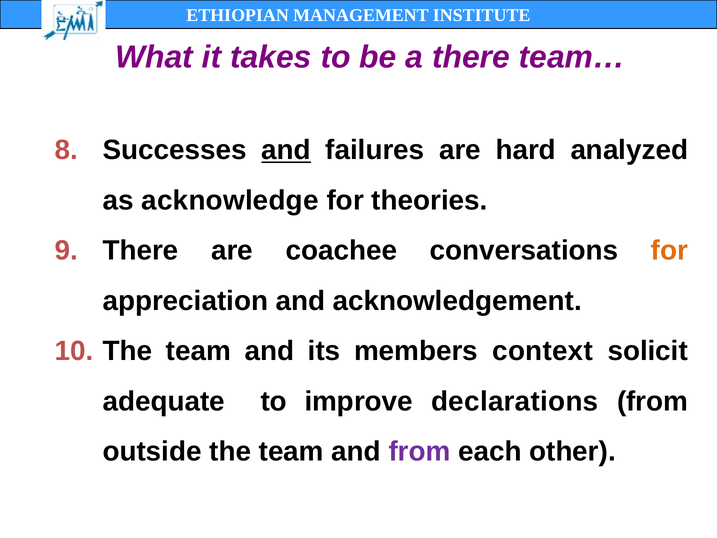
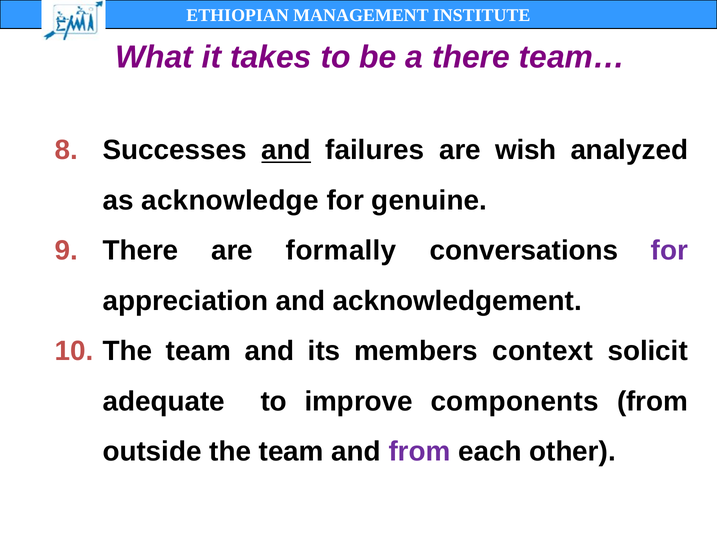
hard: hard -> wish
theories: theories -> genuine
coachee: coachee -> formally
for at (670, 251) colour: orange -> purple
declarations: declarations -> components
